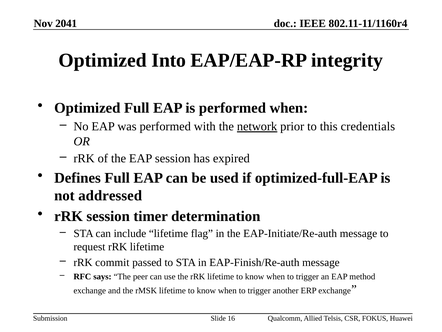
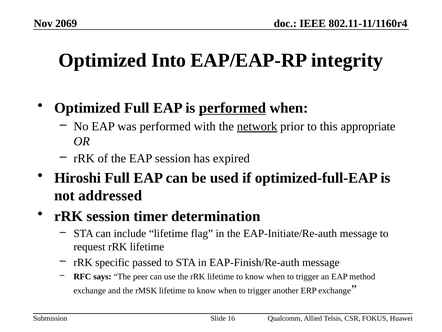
2041: 2041 -> 2069
performed at (232, 108) underline: none -> present
credentials: credentials -> appropriate
Defines: Defines -> Hiroshi
commit: commit -> specific
